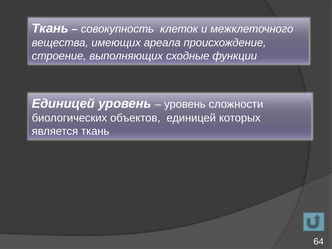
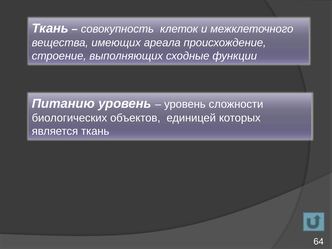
Единицей at (63, 104): Единицей -> Питанию
